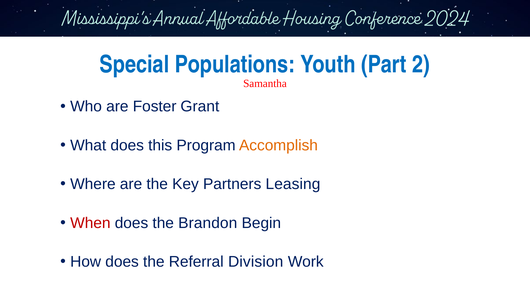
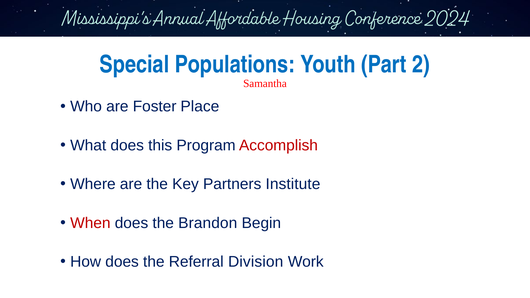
Grant: Grant -> Place
Accomplish colour: orange -> red
Leasing: Leasing -> Institute
